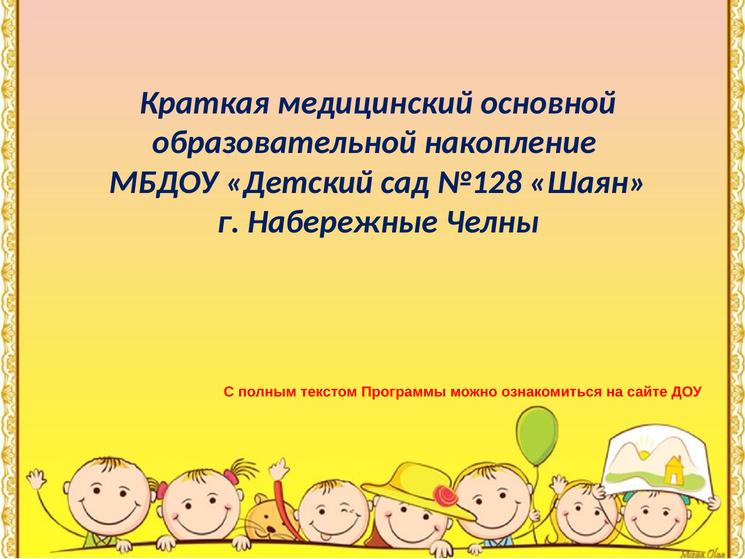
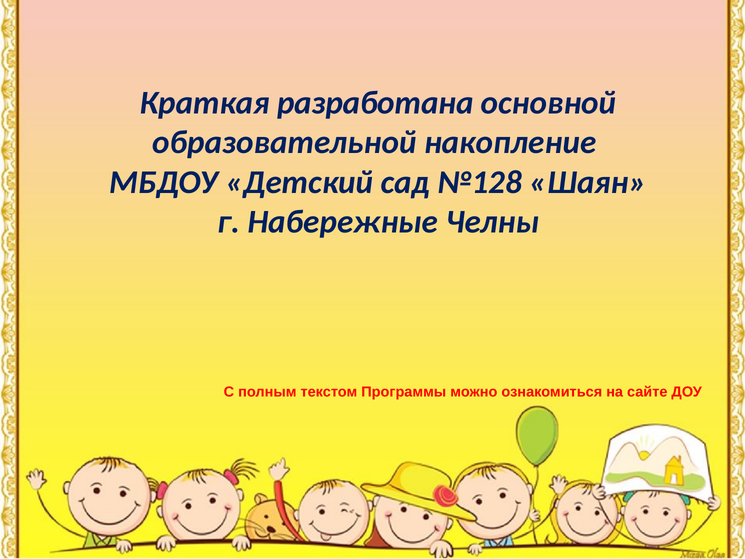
медицинский: медицинский -> разработана
